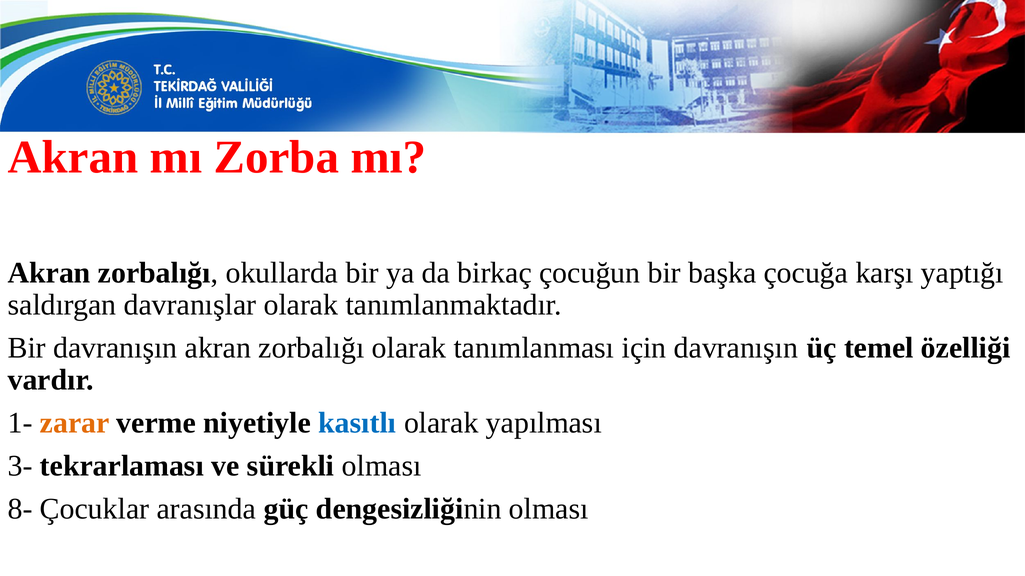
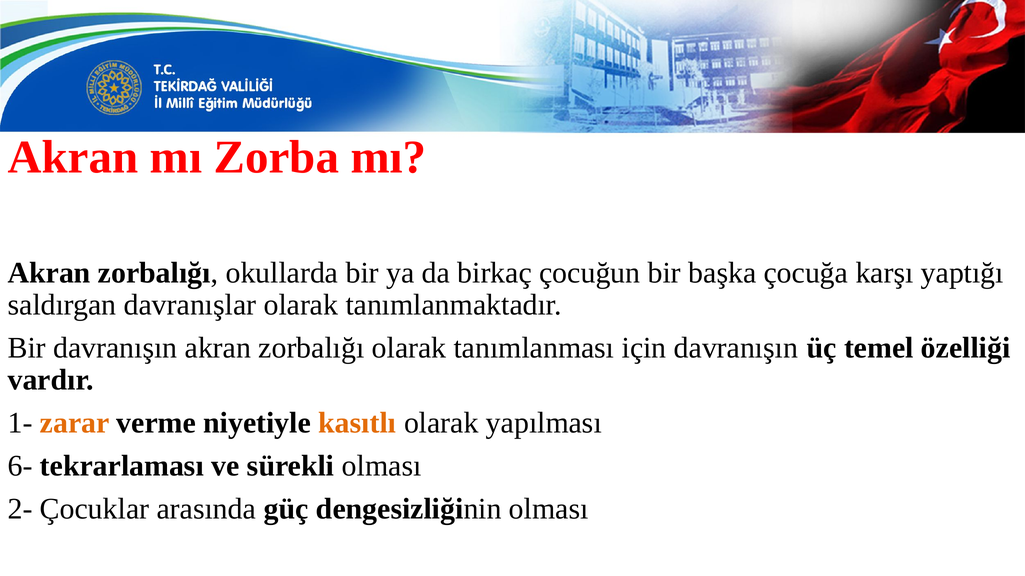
kasıtlı colour: blue -> orange
3-: 3- -> 6-
8-: 8- -> 2-
